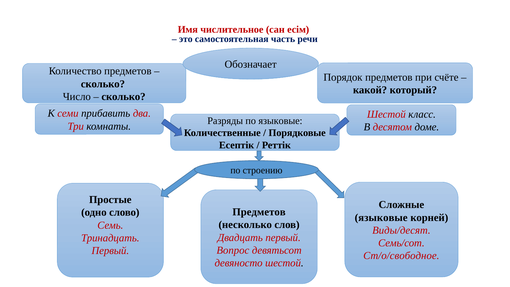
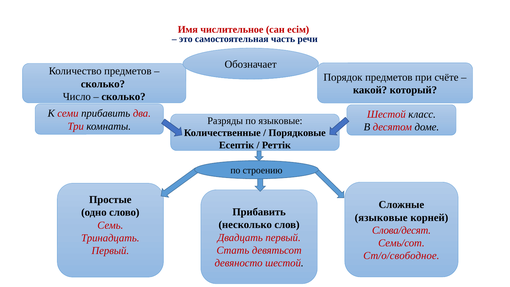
Предметов at (259, 212): Предметов -> Прибавить
Виды/десят: Виды/десят -> Слова/десят
Вопрос: Вопрос -> Стать
